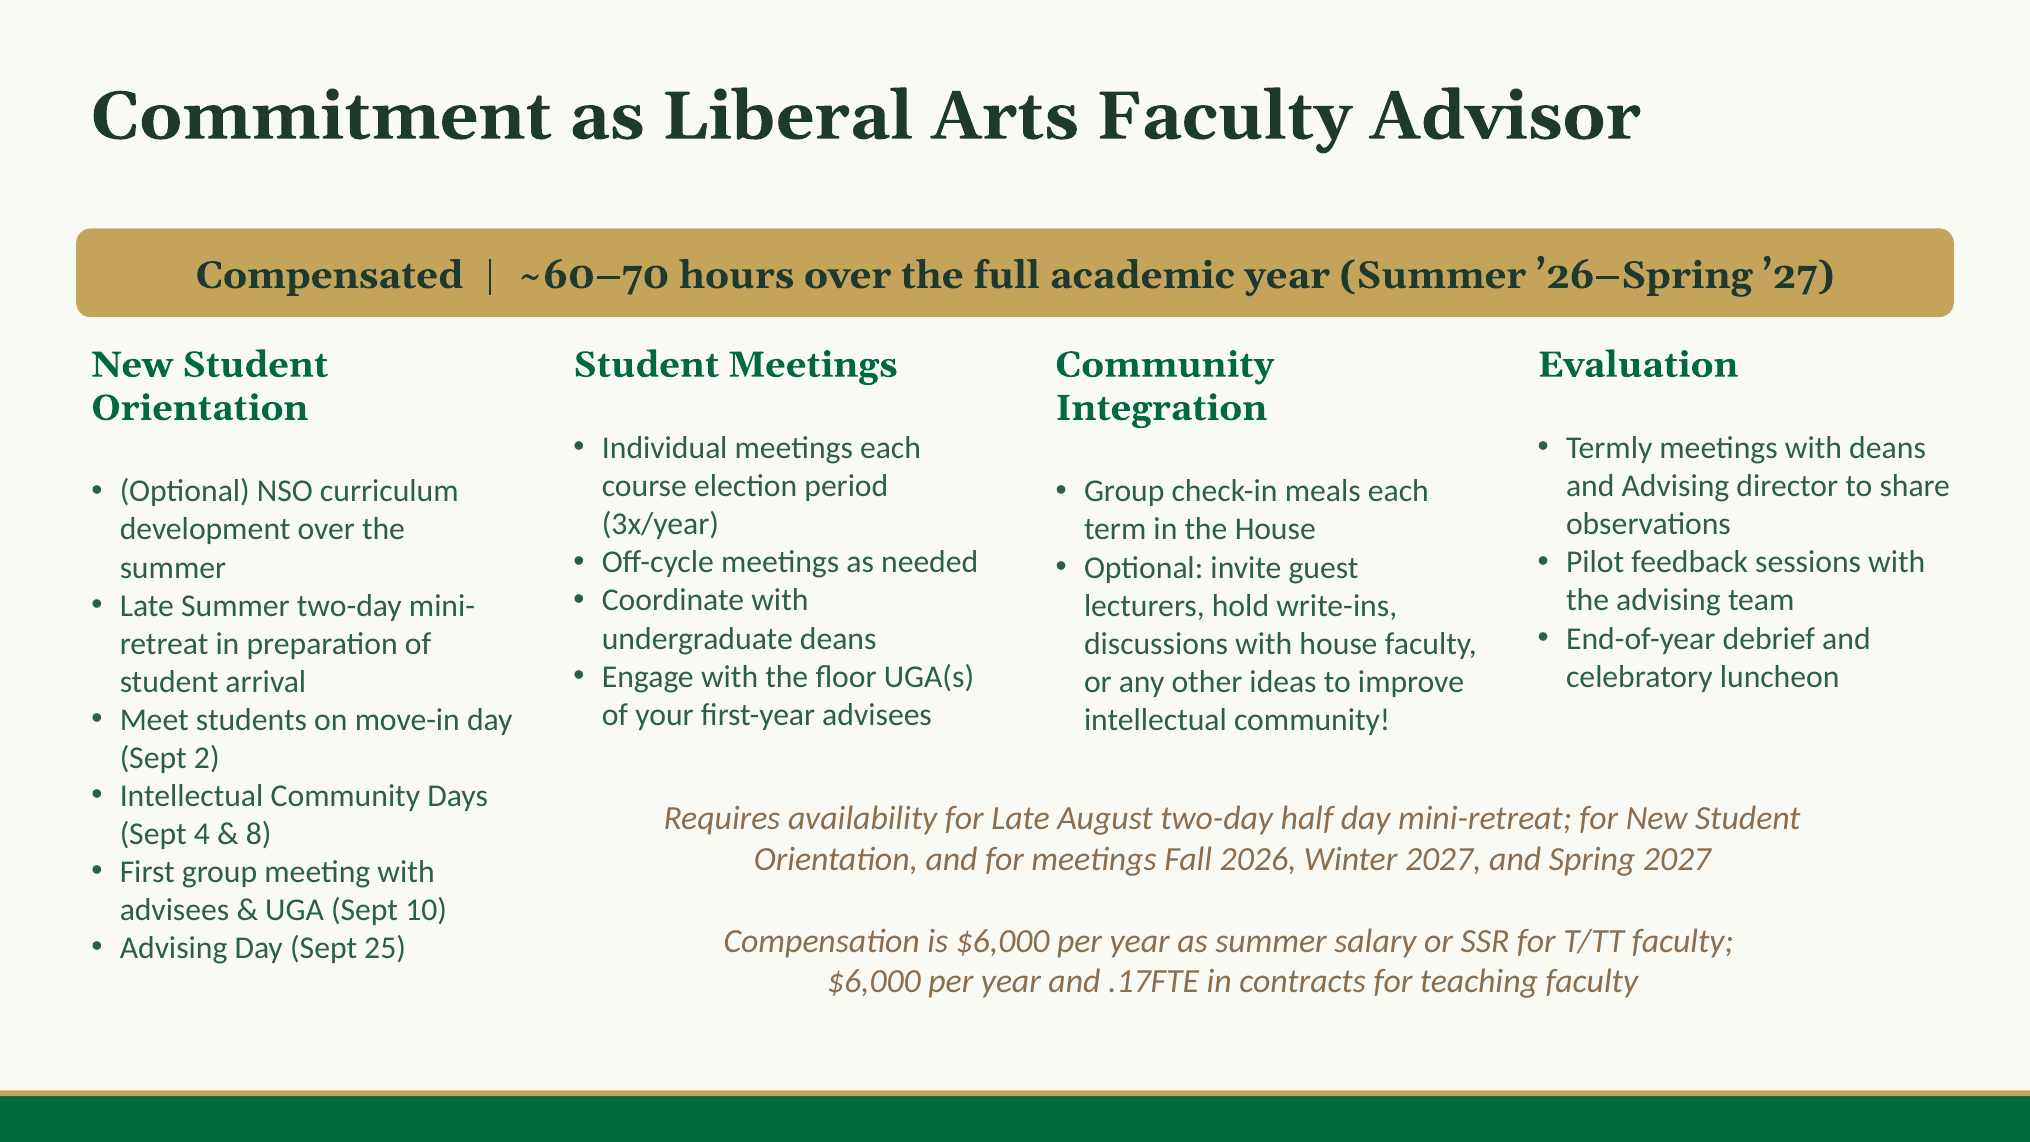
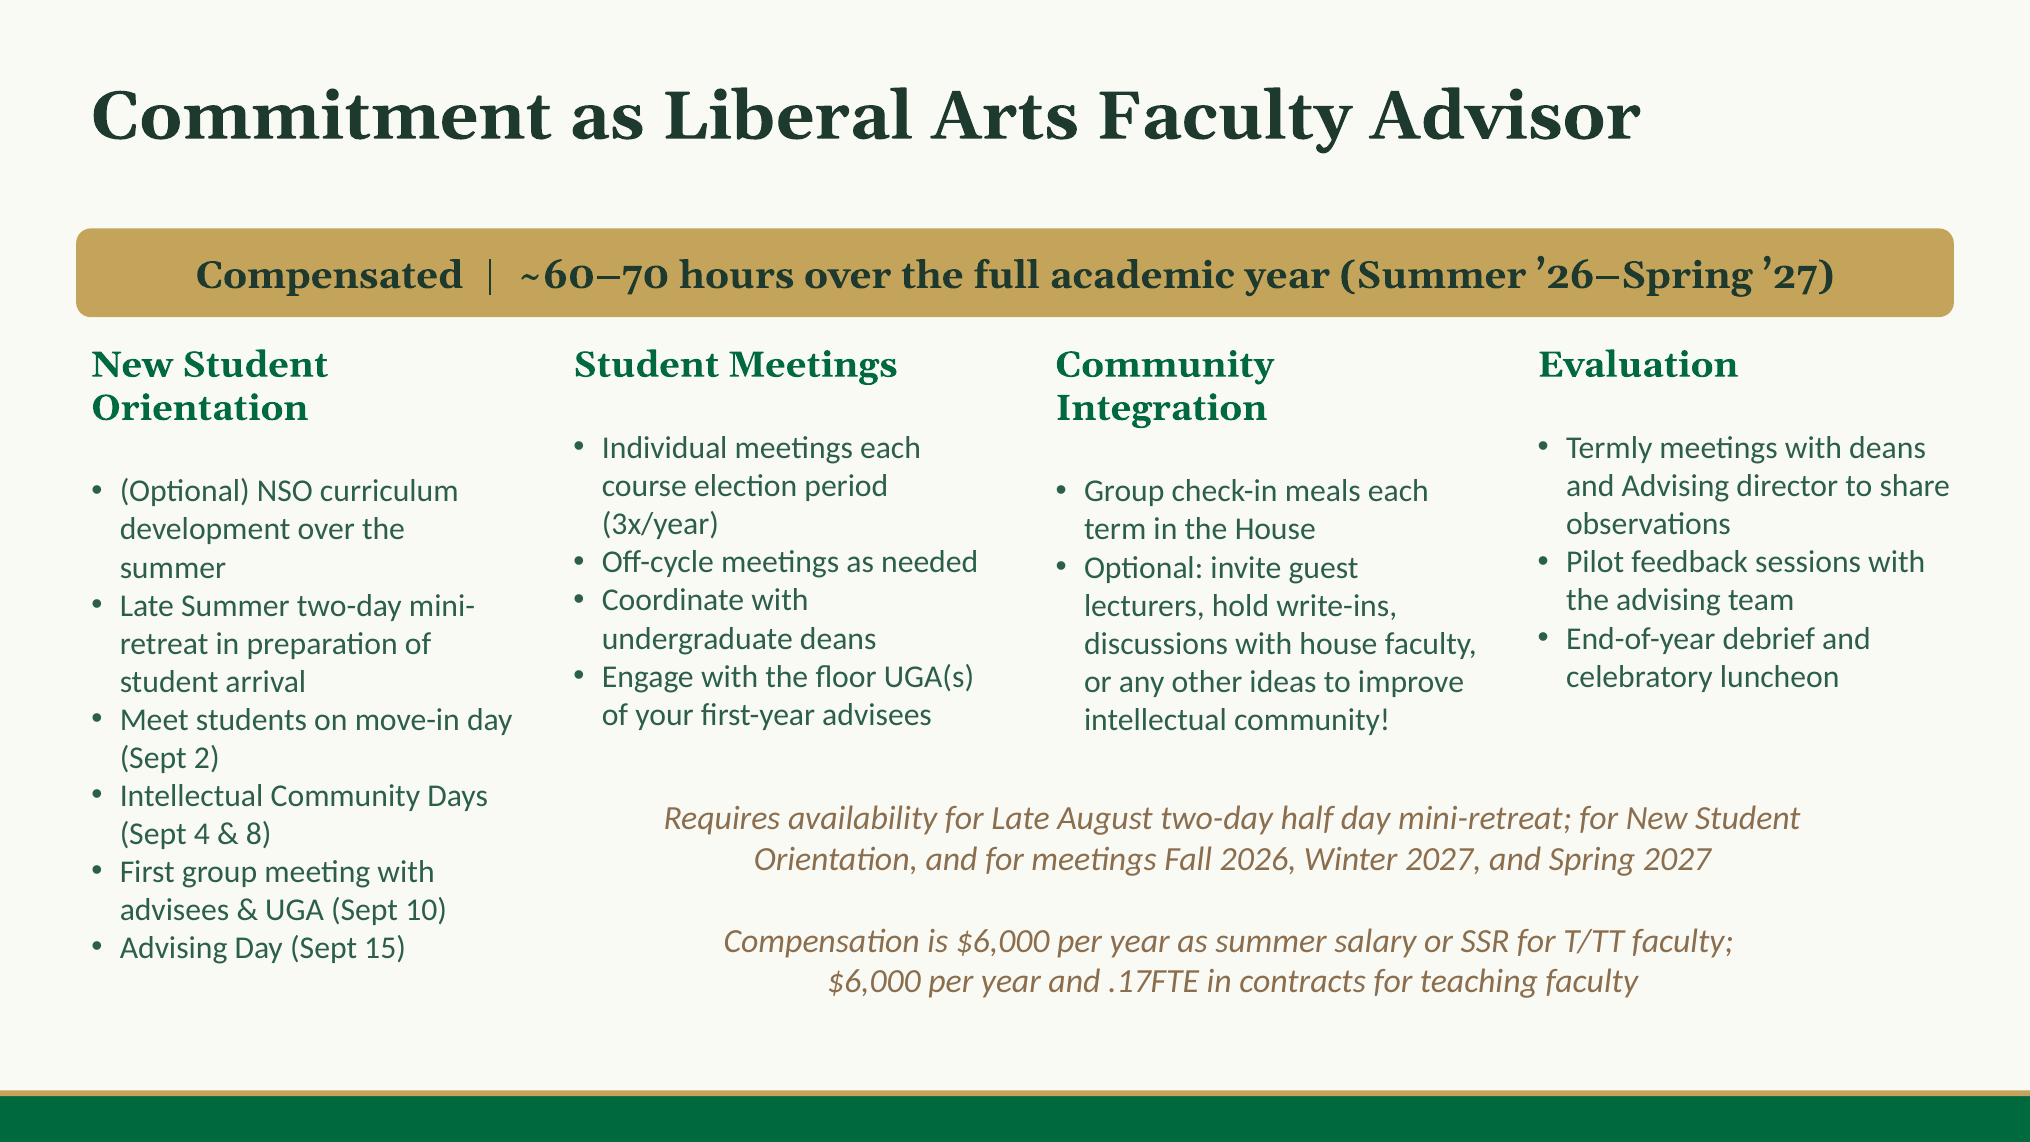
25: 25 -> 15
